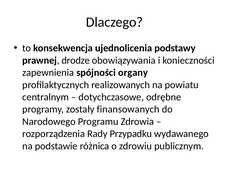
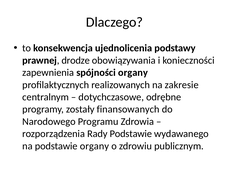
powiatu: powiatu -> zakresie
Rady Przypadku: Przypadku -> Podstawie
podstawie różnica: różnica -> organy
